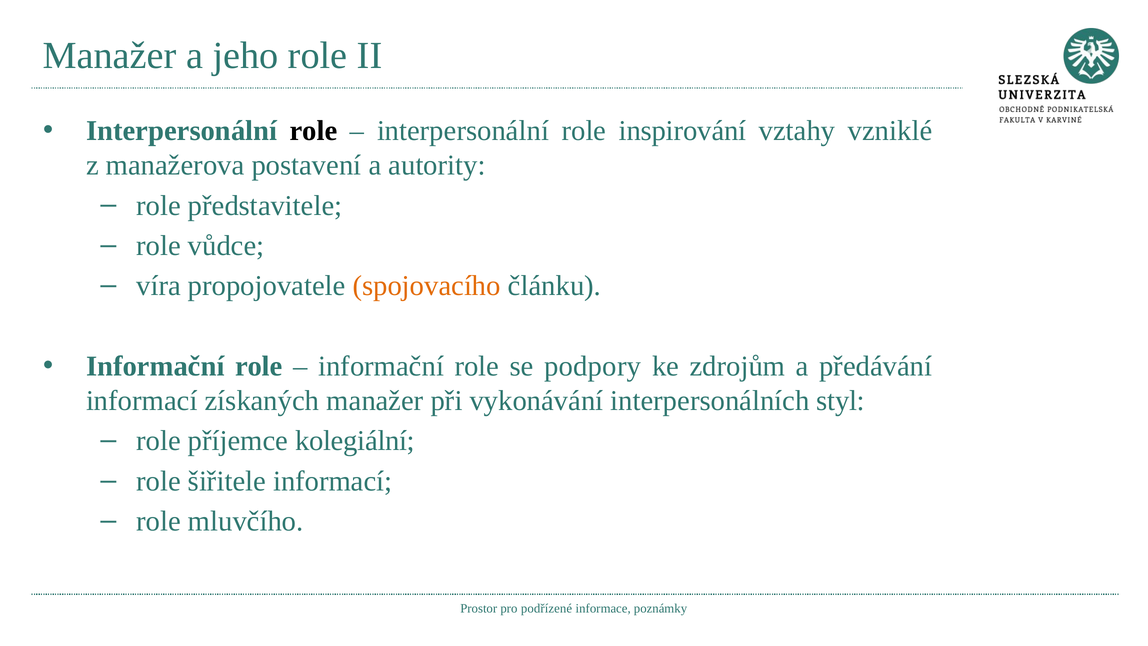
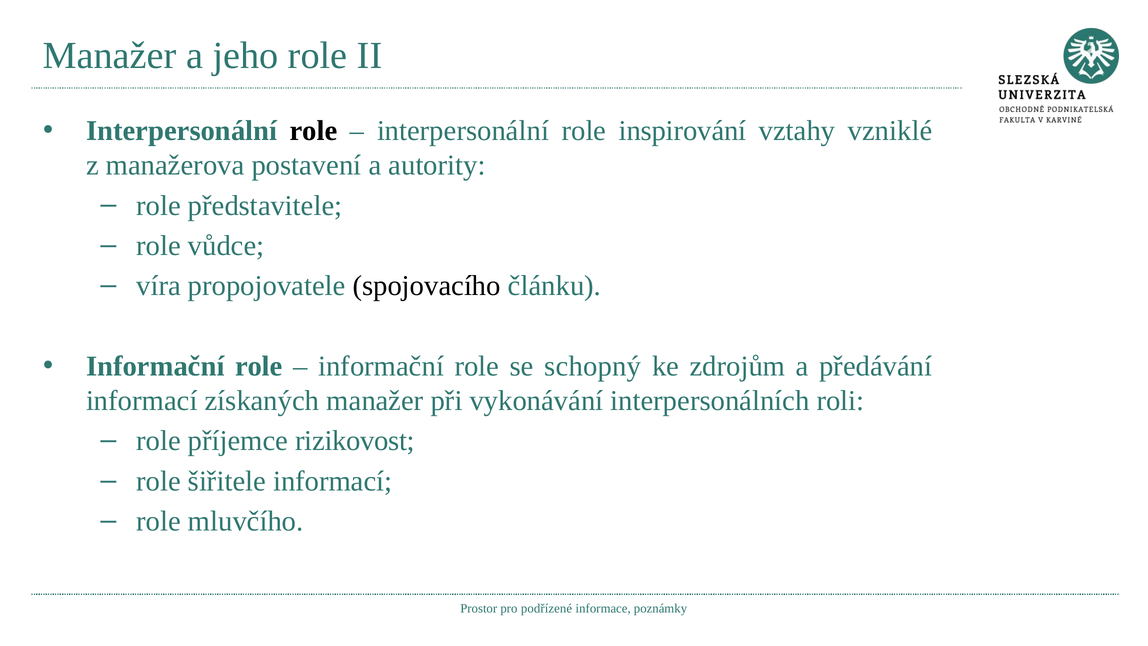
spojovacího colour: orange -> black
podpory: podpory -> schopný
styl: styl -> roli
kolegiální: kolegiální -> rizikovost
